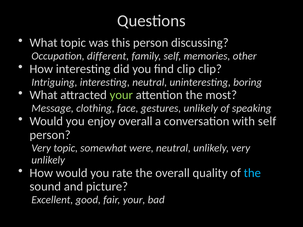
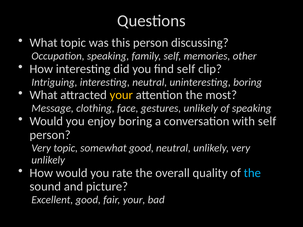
Occupation different: different -> speaking
find clip: clip -> self
your at (121, 95) colour: light green -> yellow
enjoy overall: overall -> boring
somewhat were: were -> good
